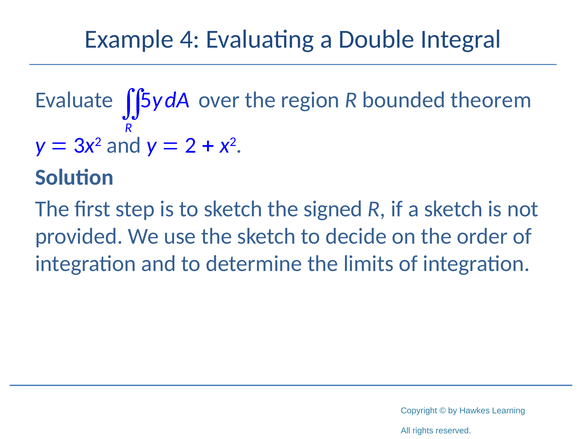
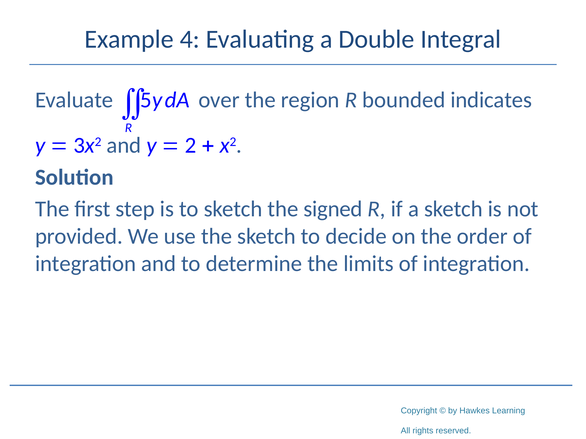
theorem: theorem -> indicates
